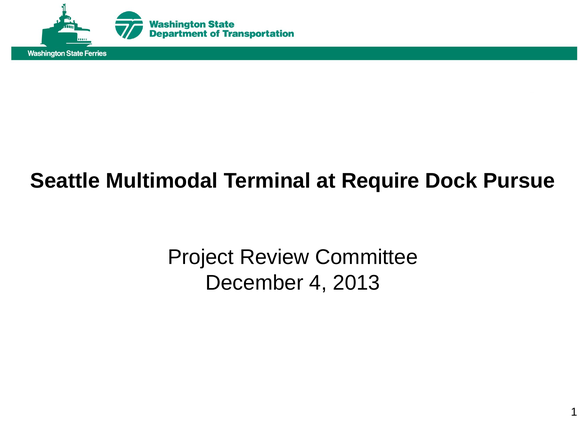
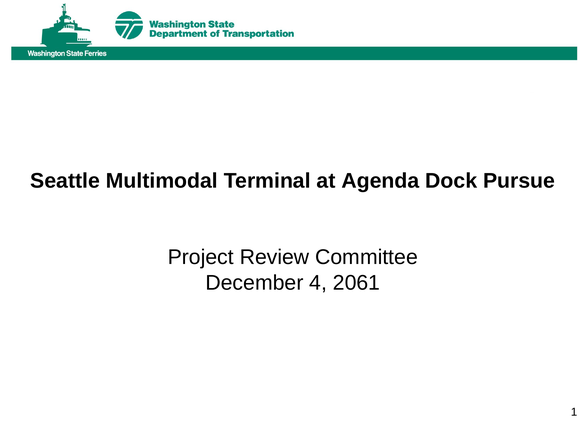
Require: Require -> Agenda
2013: 2013 -> 2061
